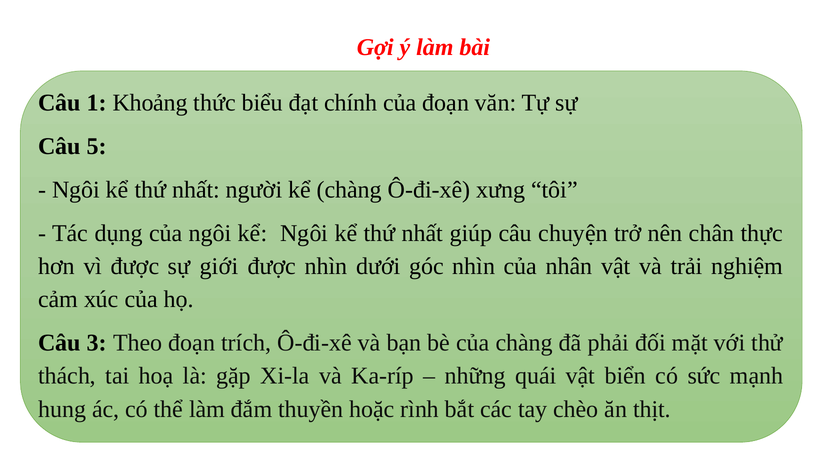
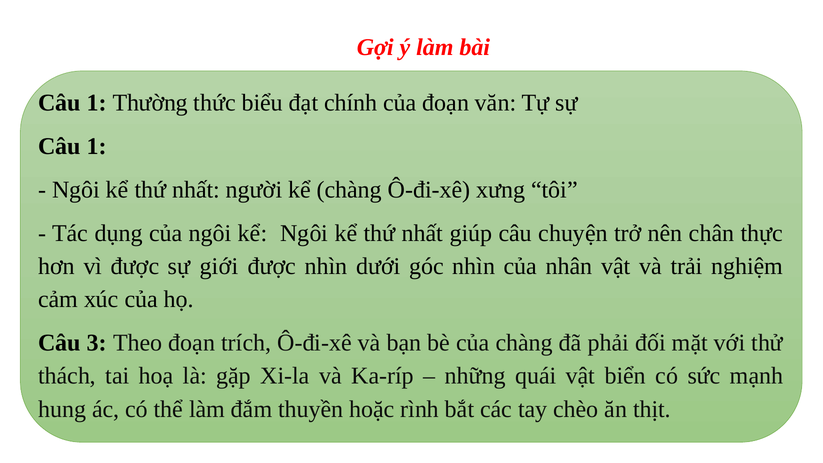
Khoảng: Khoảng -> Thường
5 at (97, 146): 5 -> 1
